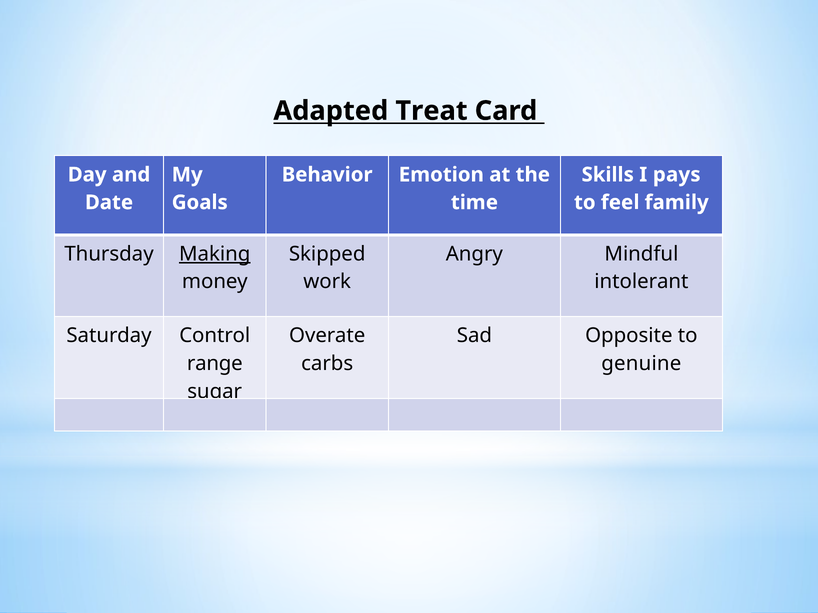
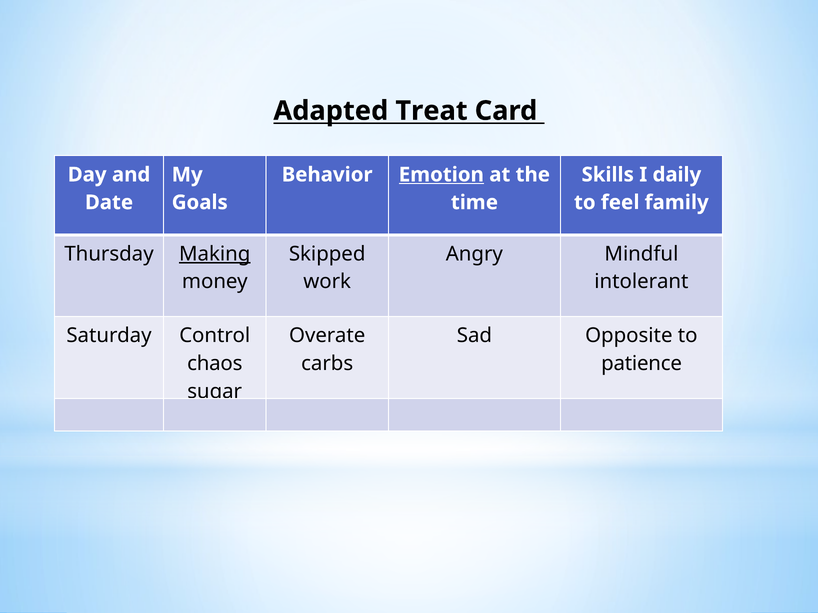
Emotion underline: none -> present
pays: pays -> daily
range: range -> chaos
genuine: genuine -> patience
